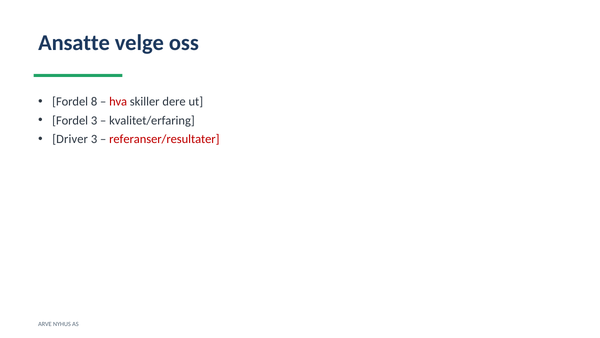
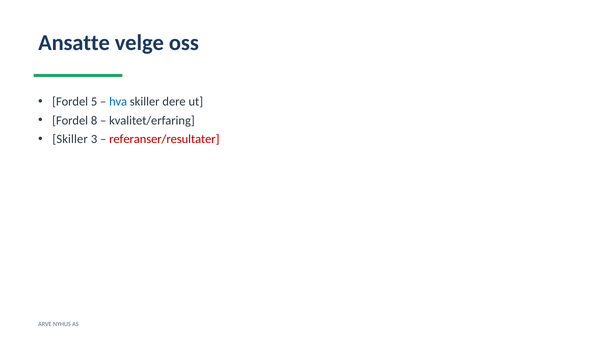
8: 8 -> 5
hva colour: red -> blue
Fordel 3: 3 -> 8
Driver at (70, 139): Driver -> Skiller
